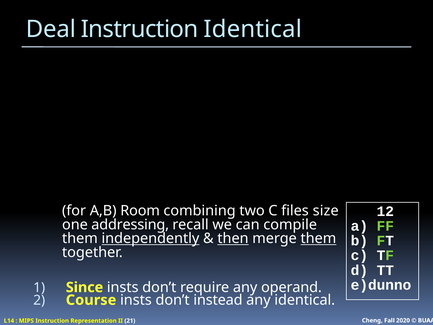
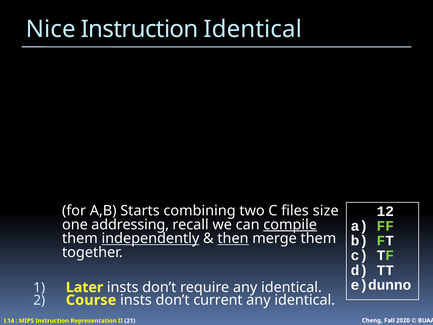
Deal: Deal -> Nice
Room: Room -> Starts
compile underline: none -> present
them at (318, 238) underline: present -> none
Since: Since -> Later
require any operand: operand -> identical
instead: instead -> current
